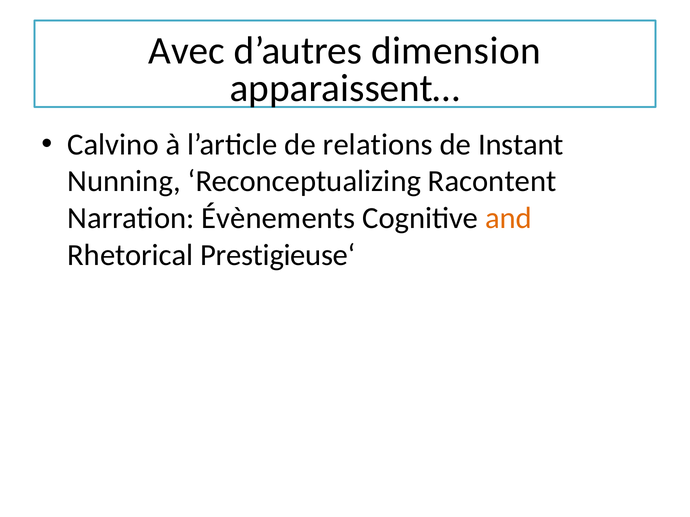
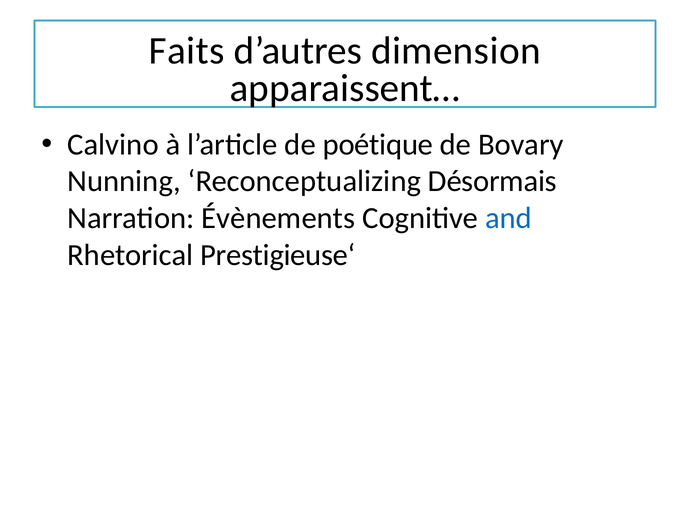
Avec: Avec -> Faits
relations: relations -> poétique
Instant: Instant -> Bovary
Racontent: Racontent -> Désormais
and colour: orange -> blue
